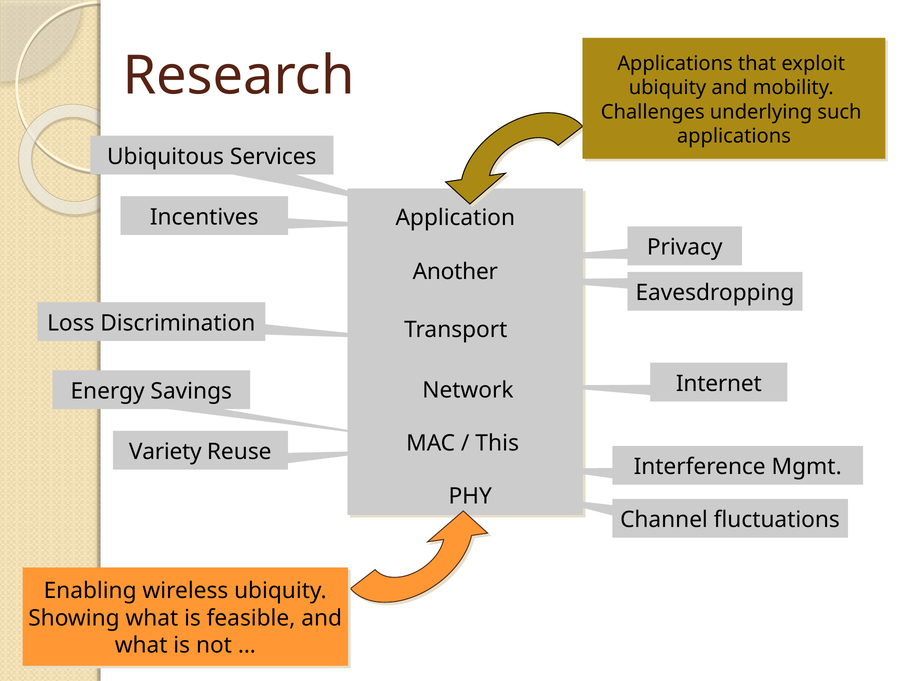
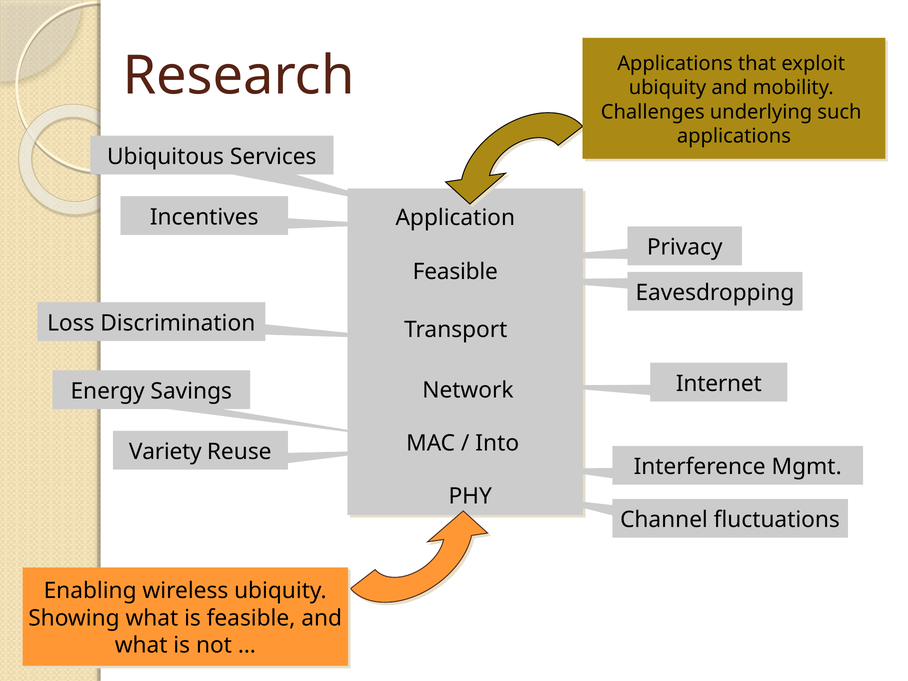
Another at (455, 272): Another -> Feasible
This: This -> Into
